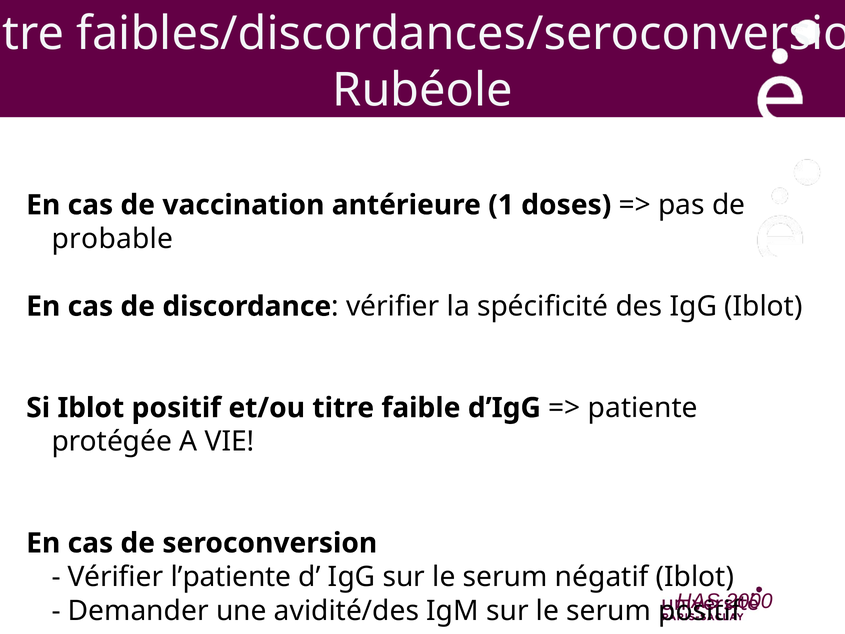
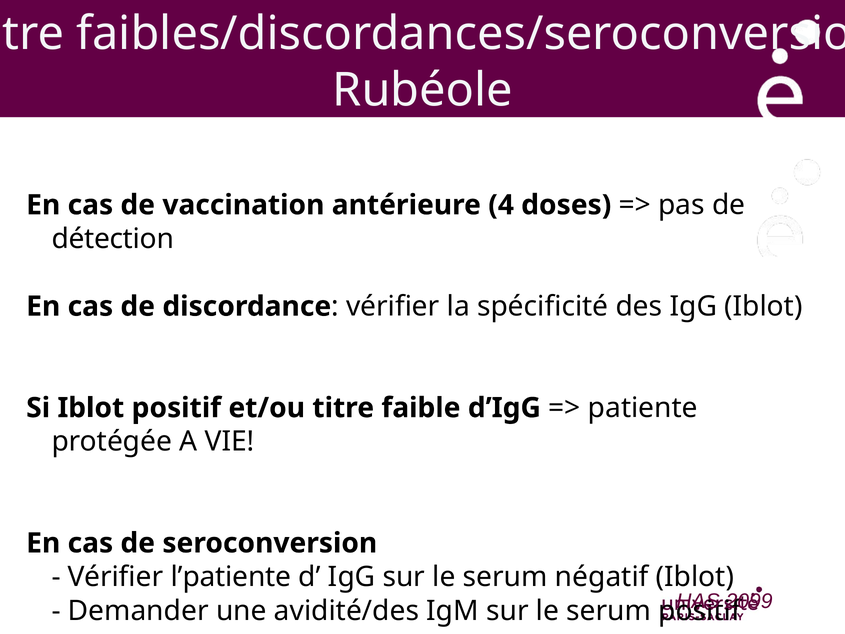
1: 1 -> 4
probable: probable -> détection
2000: 2000 -> 2099
